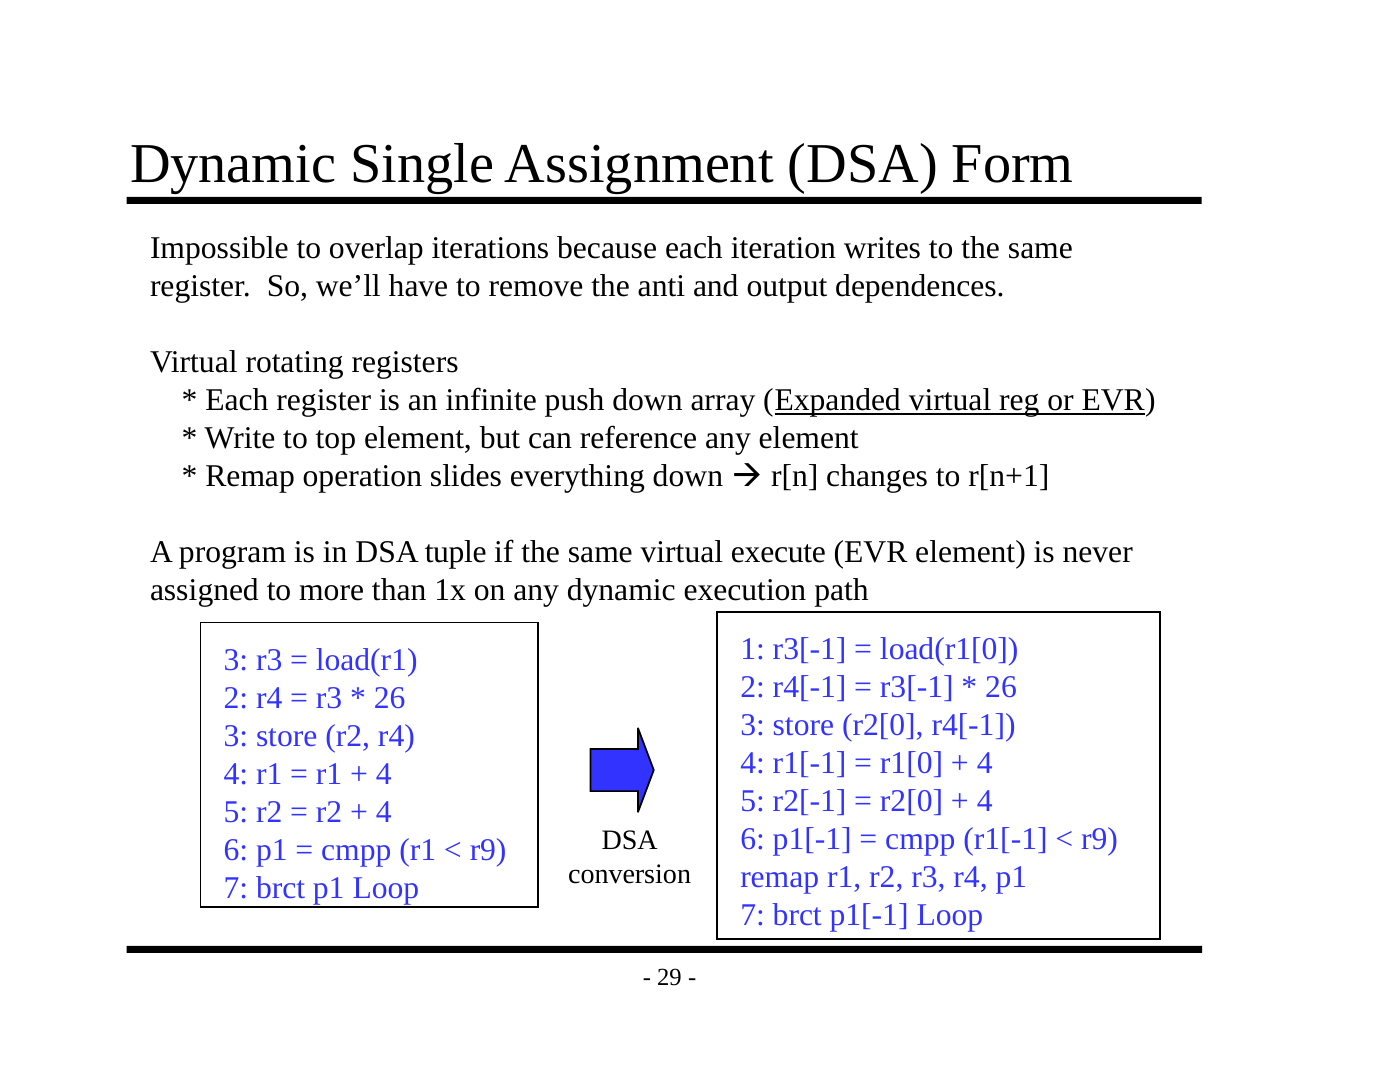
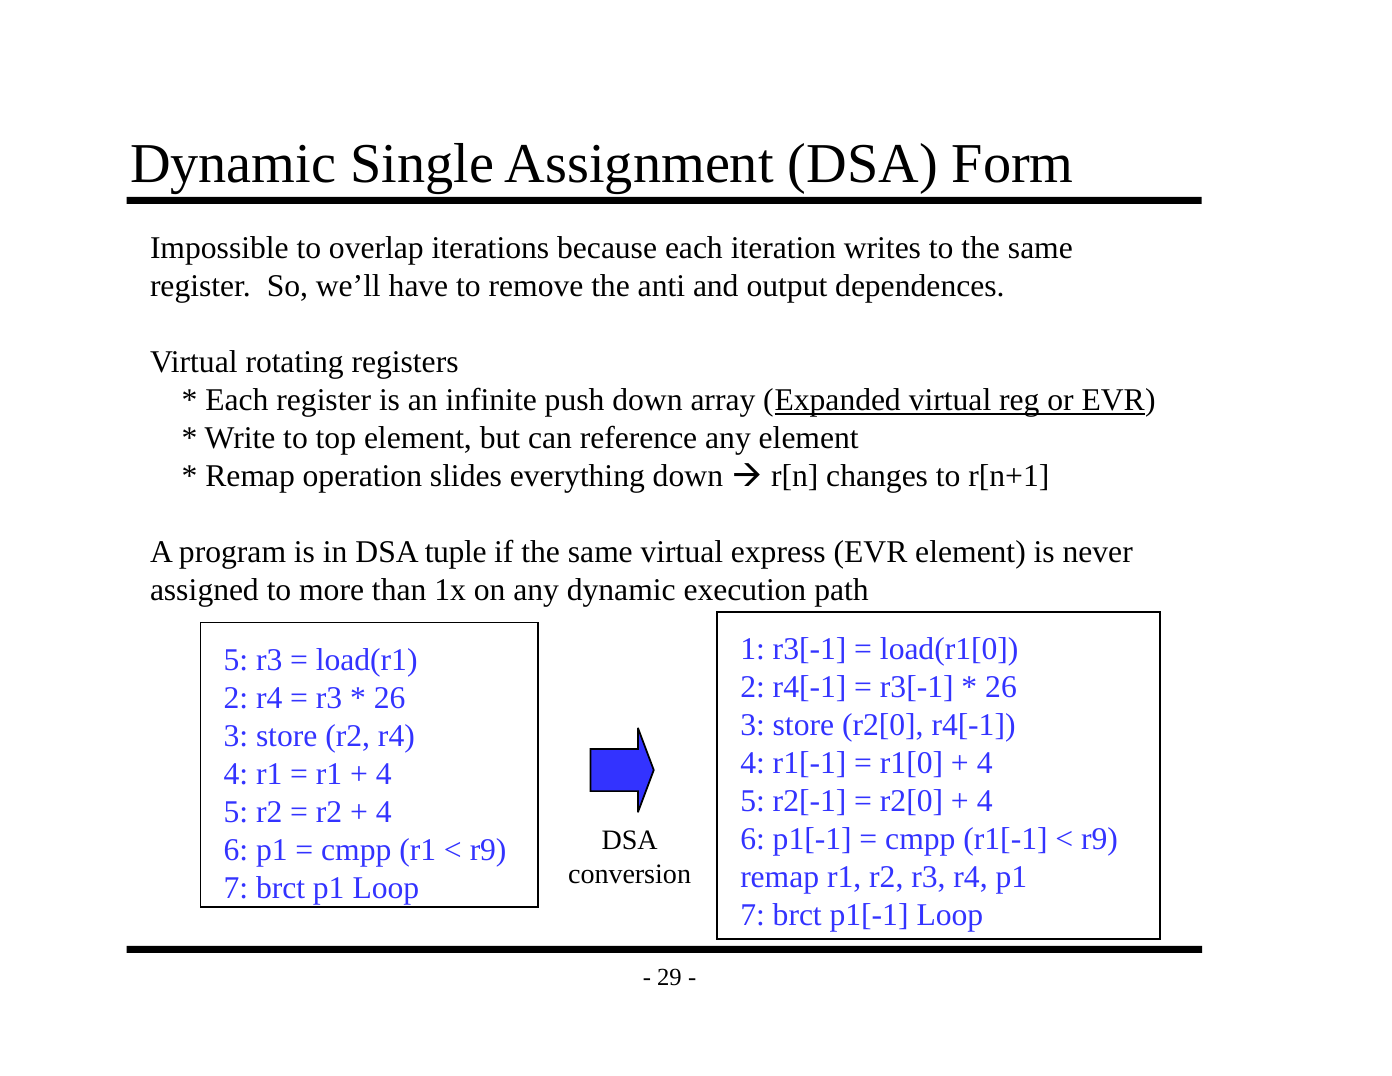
execute: execute -> express
3 at (236, 660): 3 -> 5
